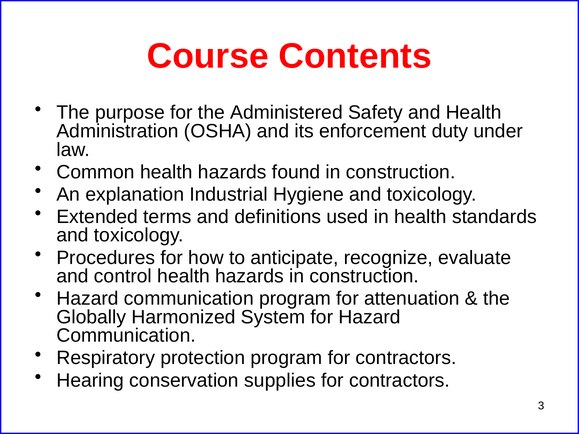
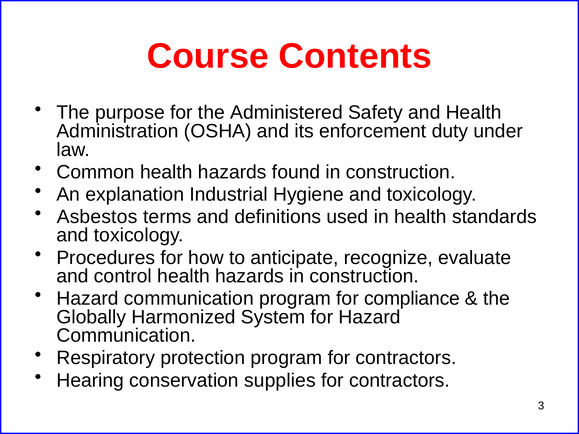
Extended: Extended -> Asbestos
attenuation: attenuation -> compliance
